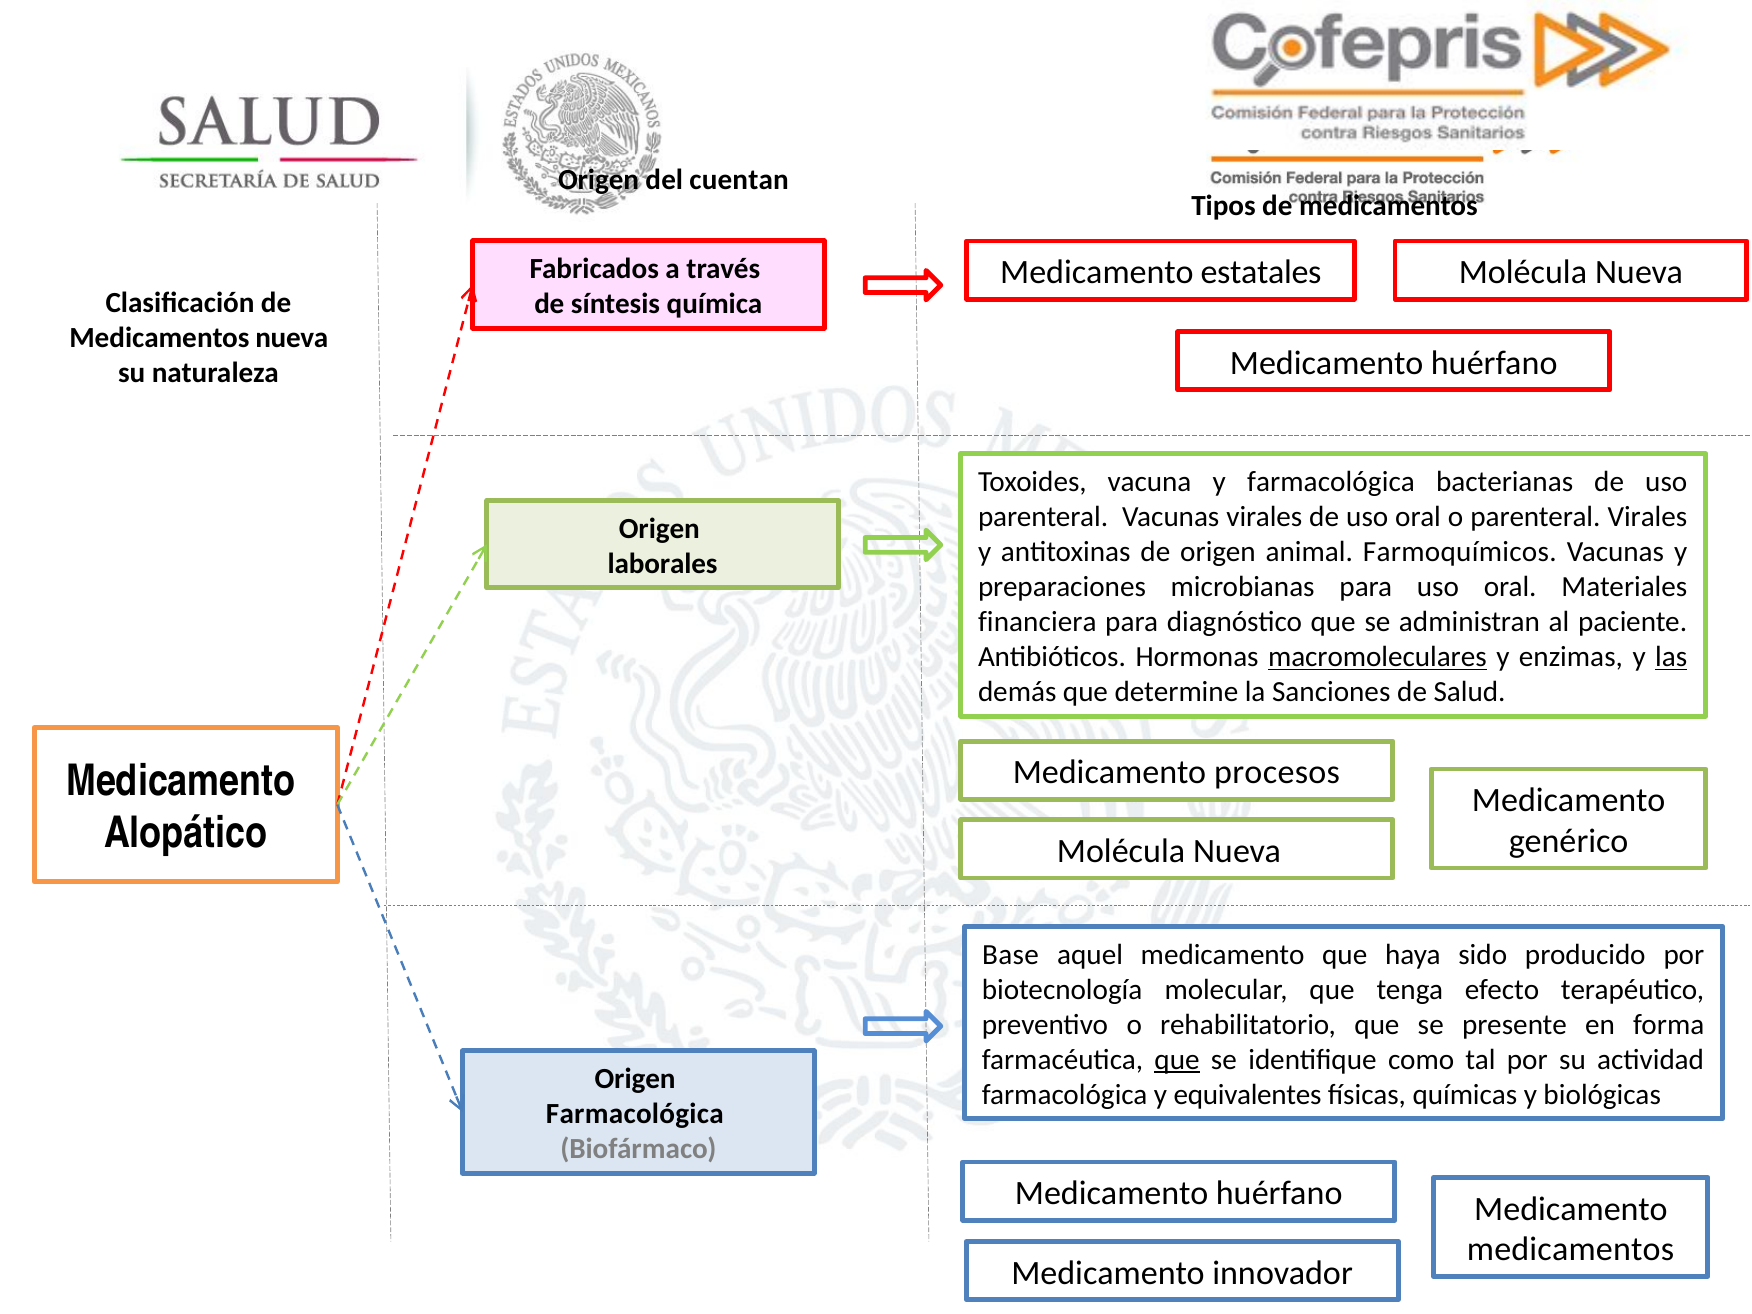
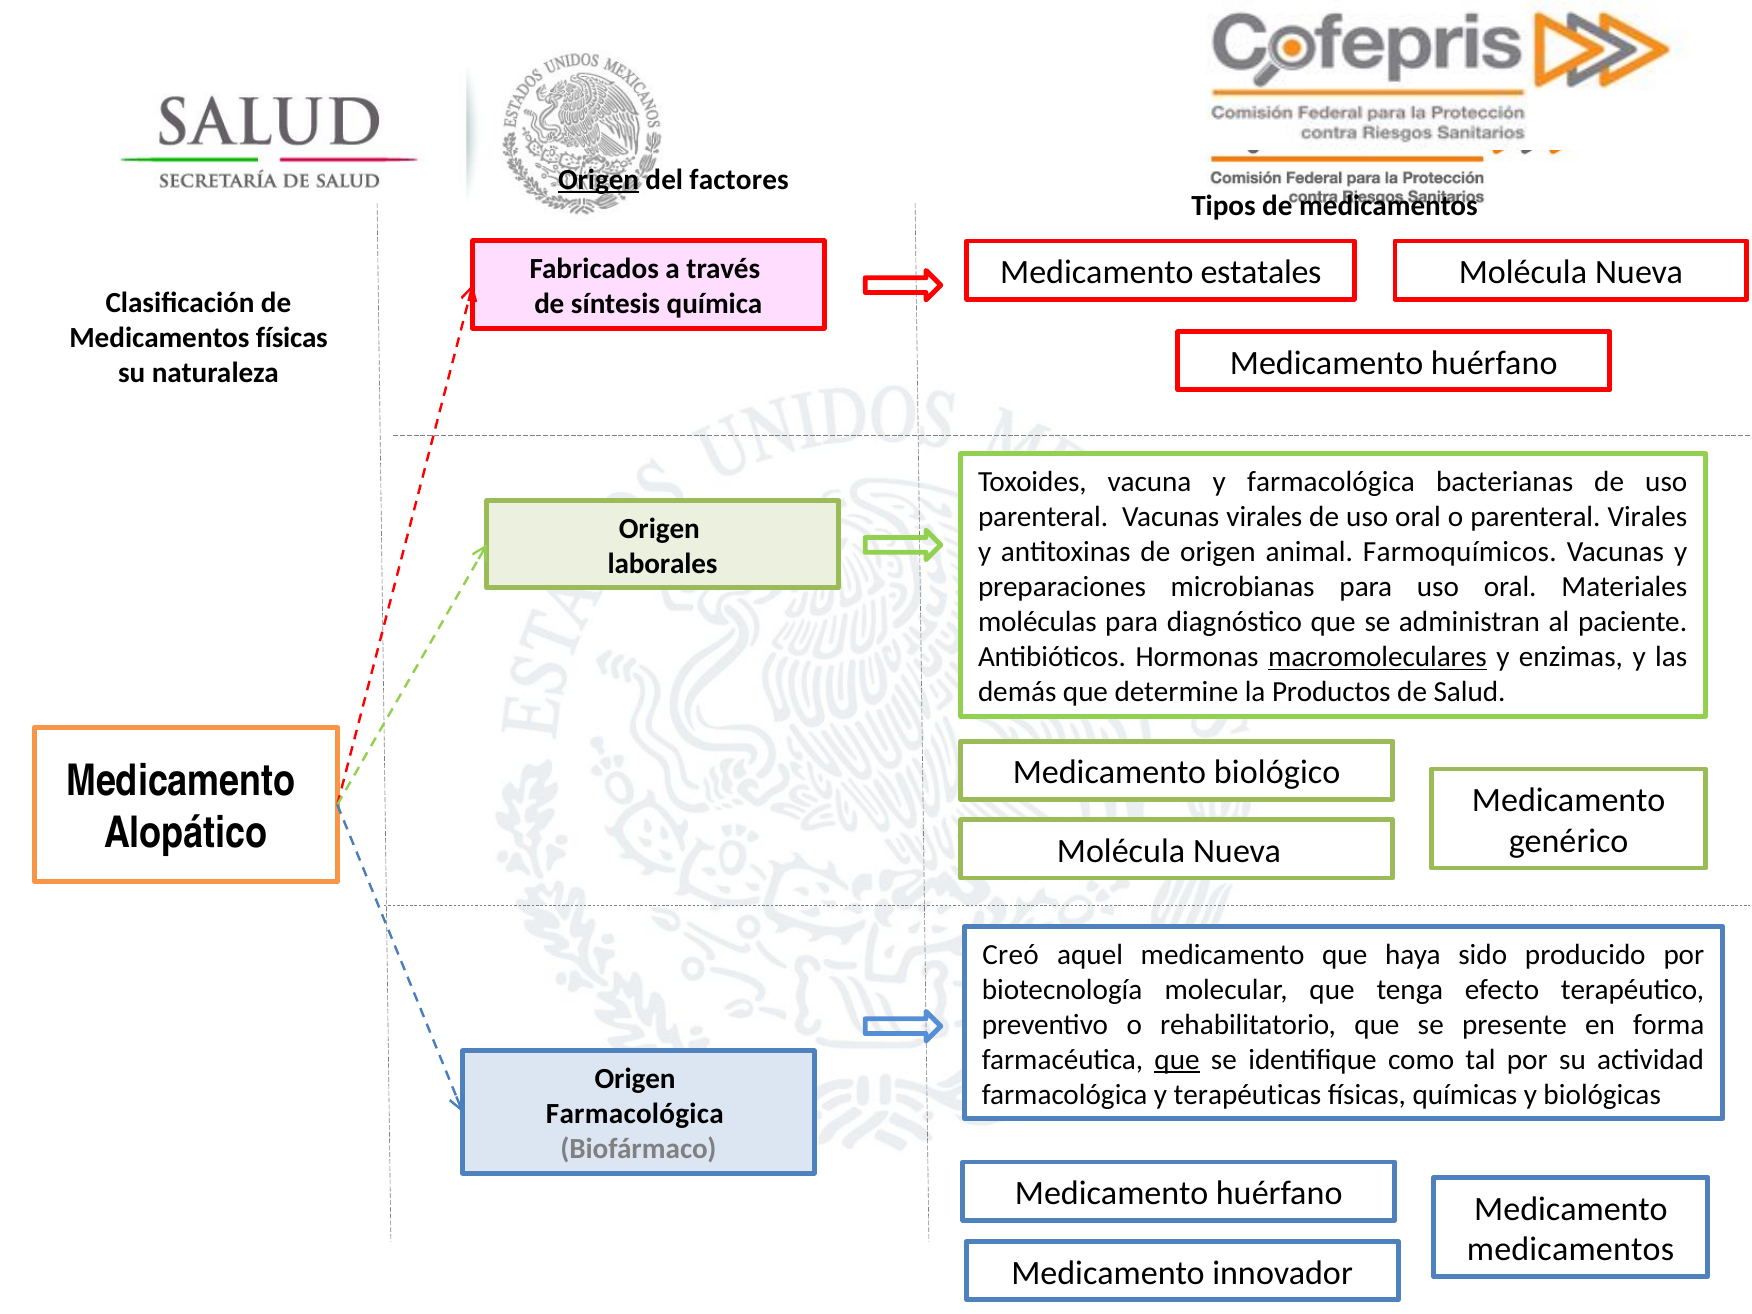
Origen at (599, 180) underline: none -> present
cuentan: cuentan -> factores
Medicamentos nueva: nueva -> físicas
financiera: financiera -> moléculas
las underline: present -> none
Sanciones: Sanciones -> Productos
procesos: procesos -> biológico
Base: Base -> Creó
equivalentes: equivalentes -> terapéuticas
